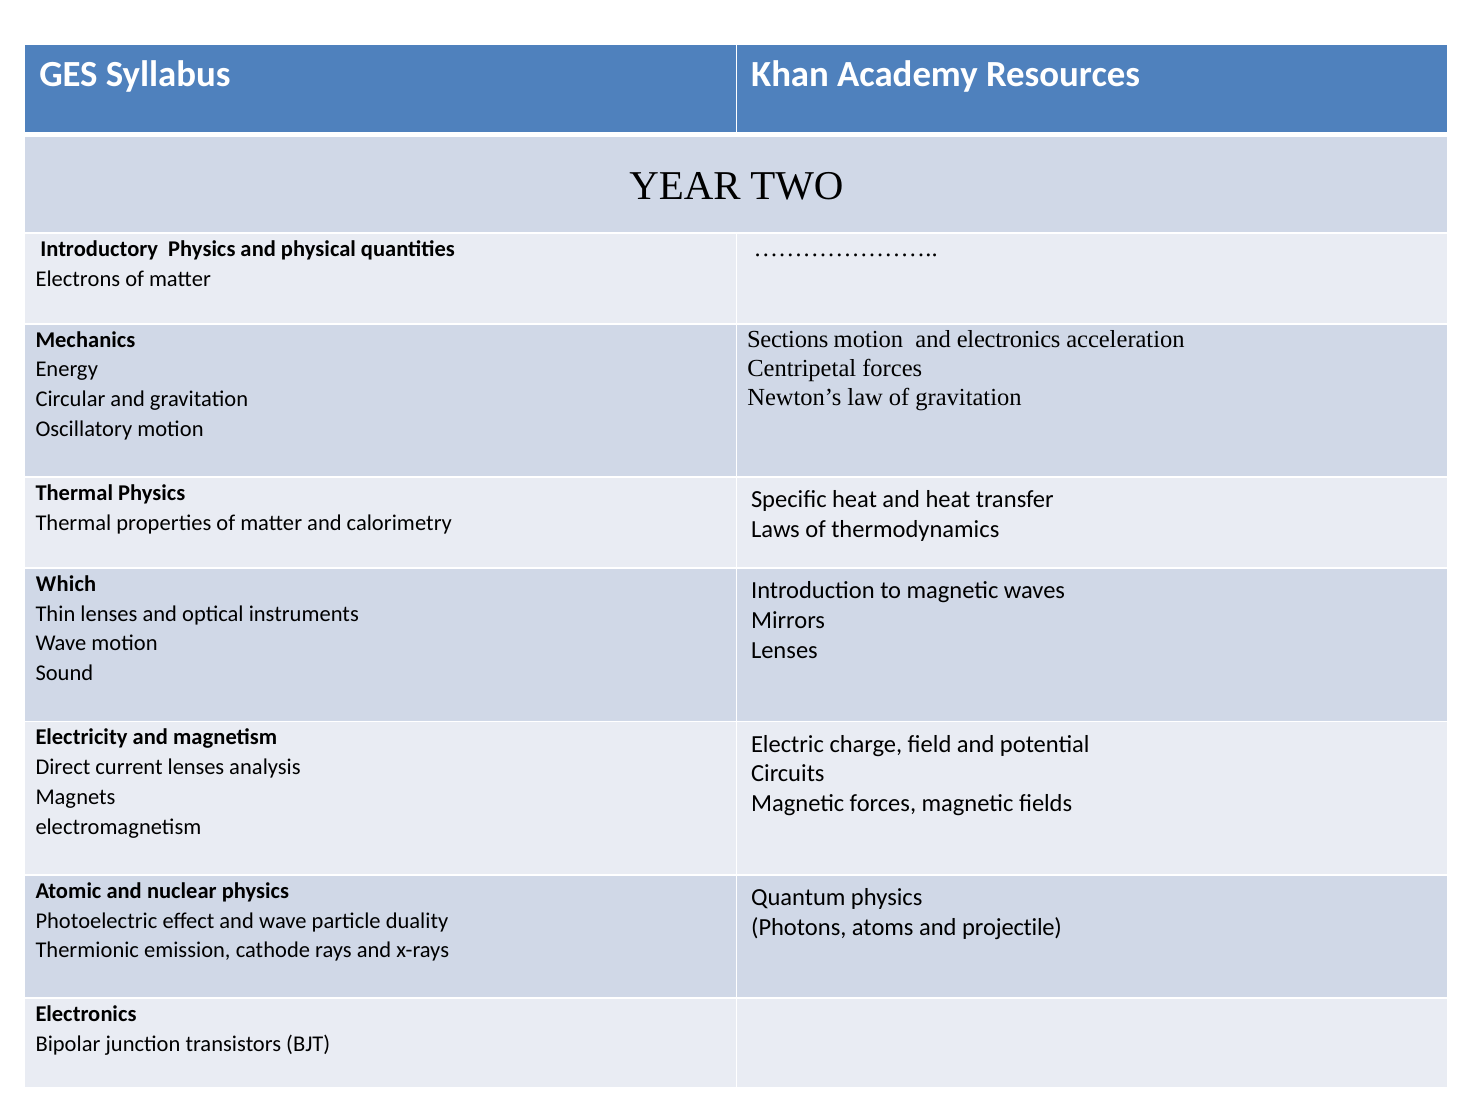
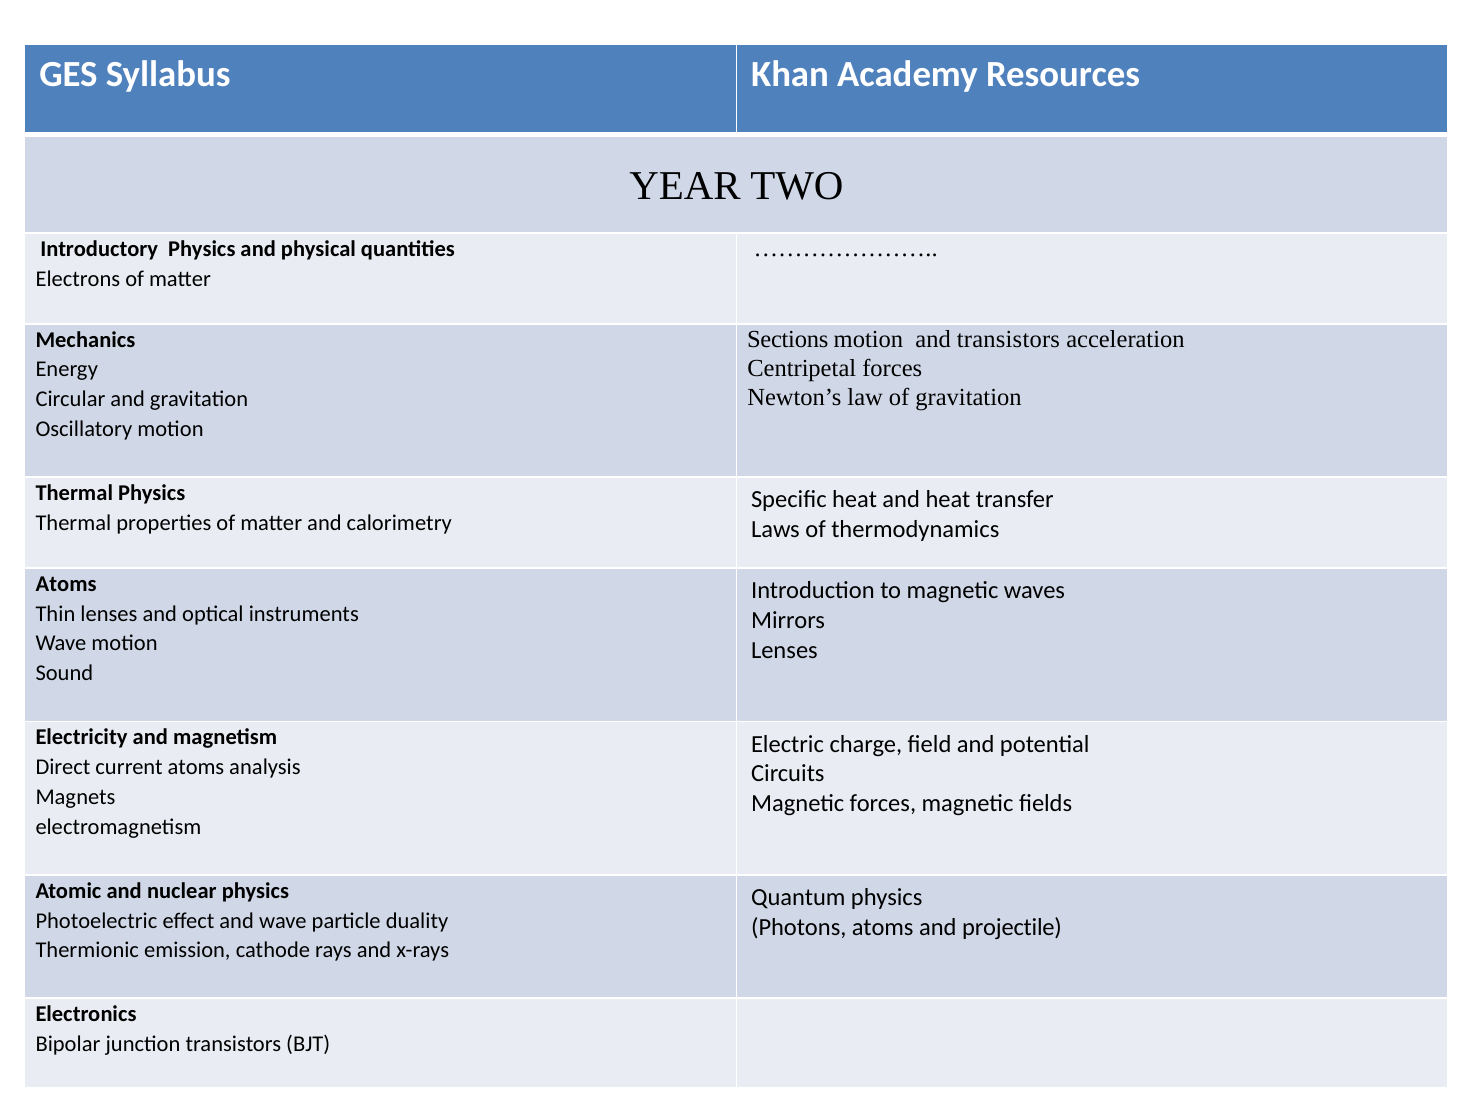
and electronics: electronics -> transistors
Which at (66, 584): Which -> Atoms
current lenses: lenses -> atoms
